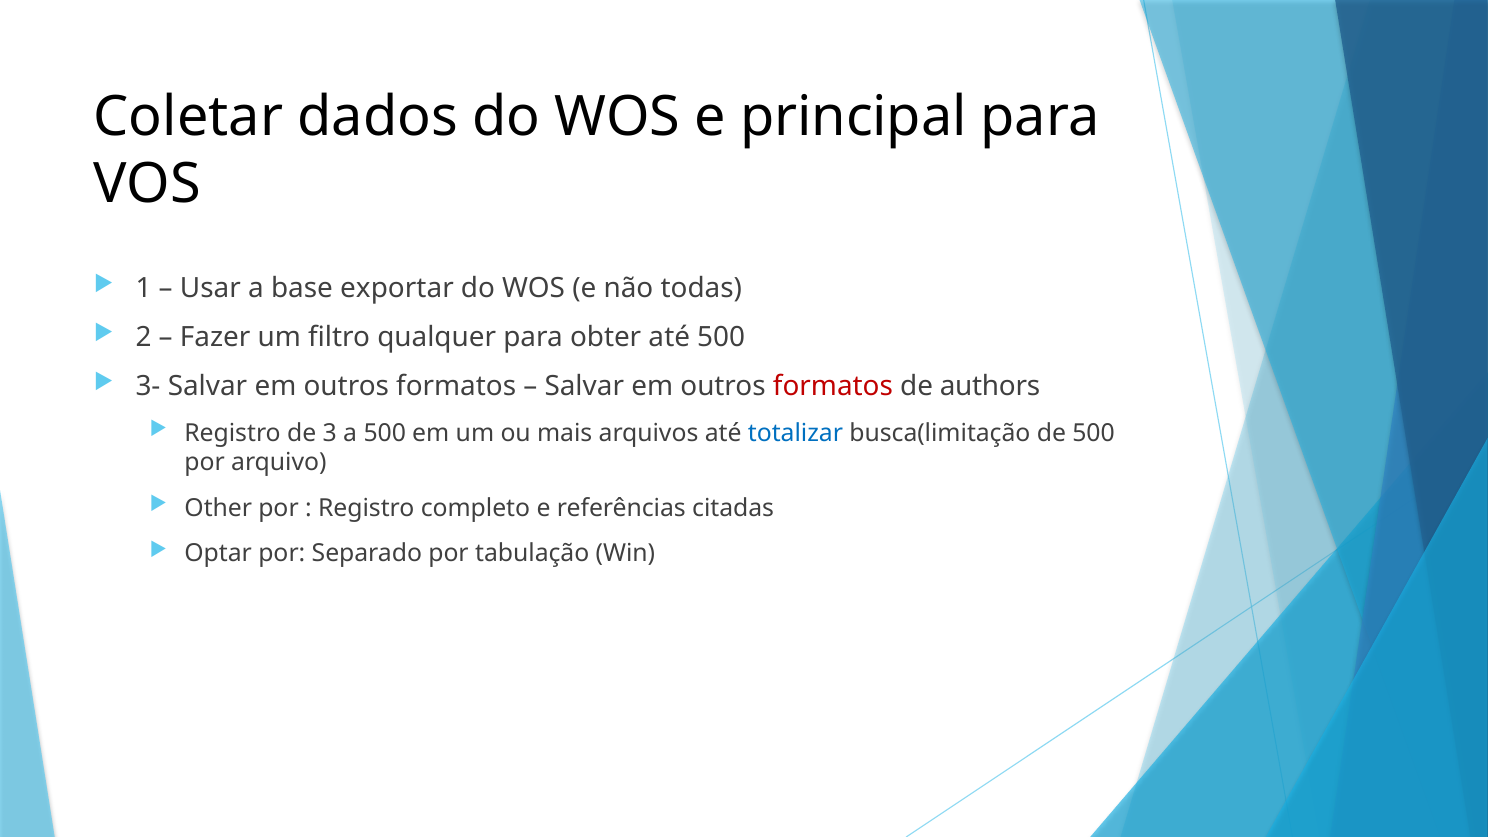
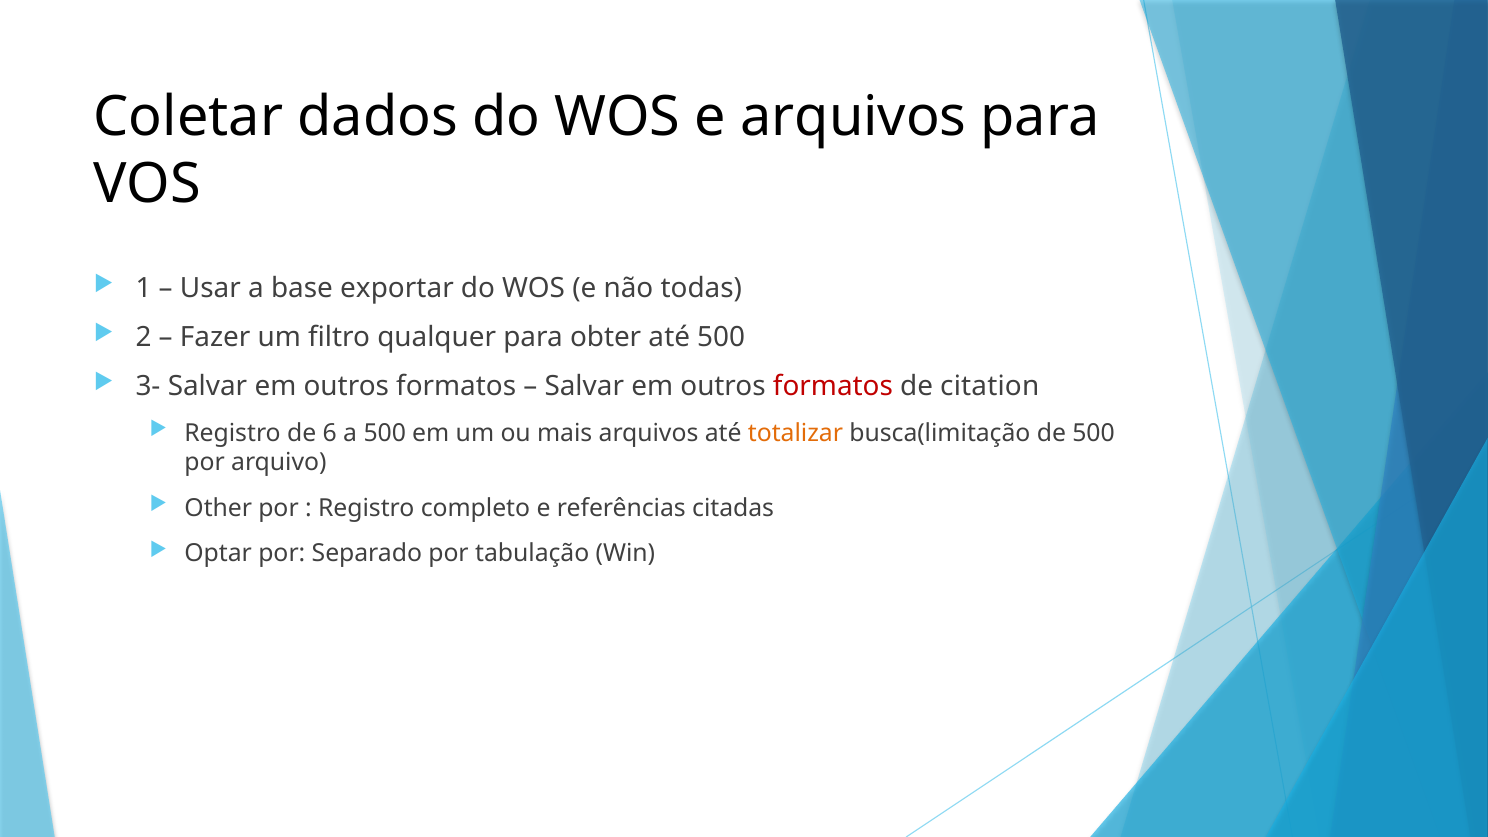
e principal: principal -> arquivos
authors: authors -> citation
3: 3 -> 6
totalizar colour: blue -> orange
